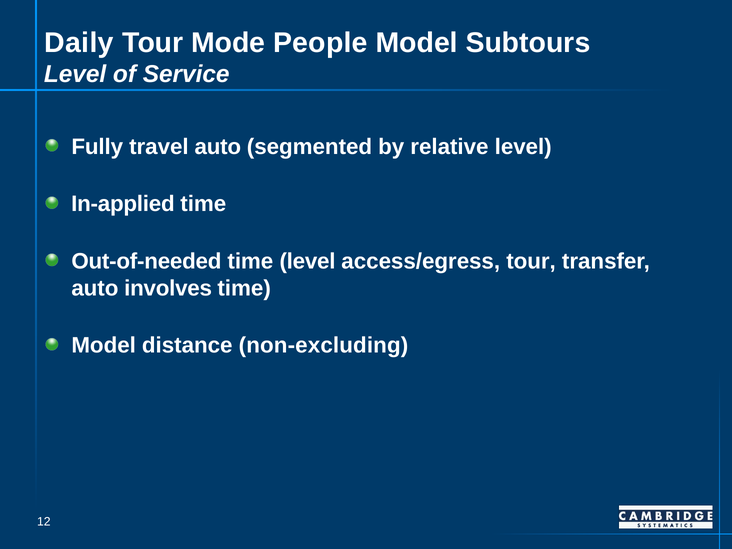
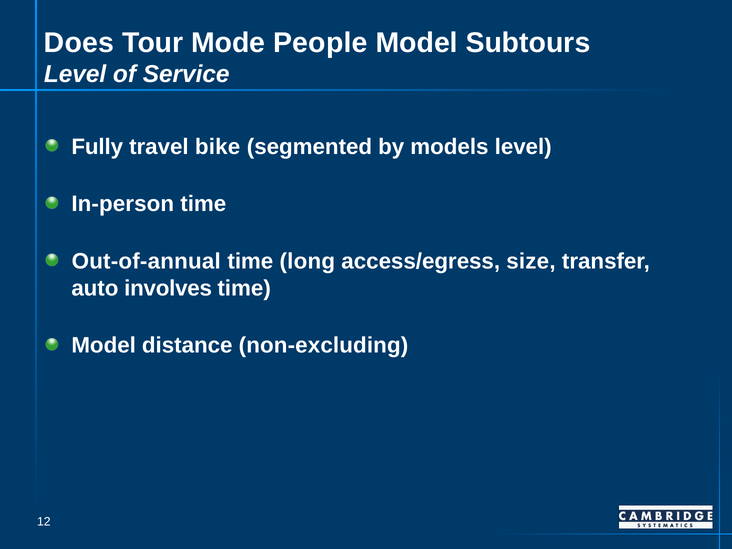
Daily: Daily -> Does
travel auto: auto -> bike
relative: relative -> models
In-applied: In-applied -> In-person
Out-of-needed: Out-of-needed -> Out-of-annual
time level: level -> long
access/egress tour: tour -> size
